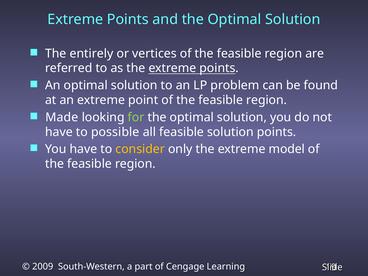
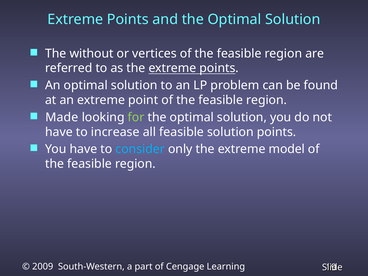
entirely: entirely -> without
possible: possible -> increase
consider colour: yellow -> light blue
